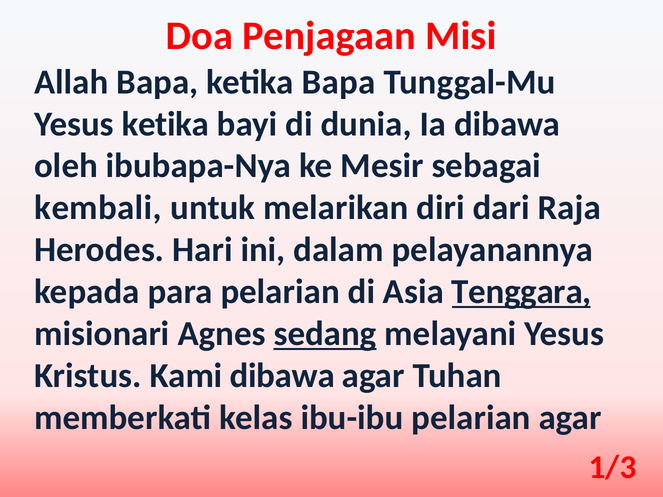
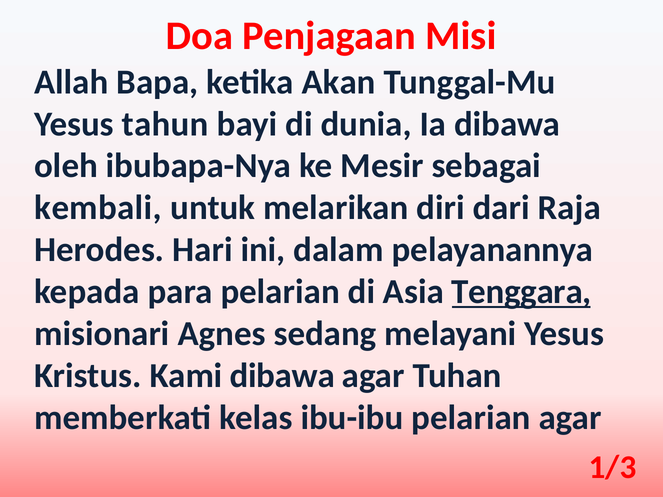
ketika Bapa: Bapa -> Akan
Yesus ketika: ketika -> tahun
sedang underline: present -> none
